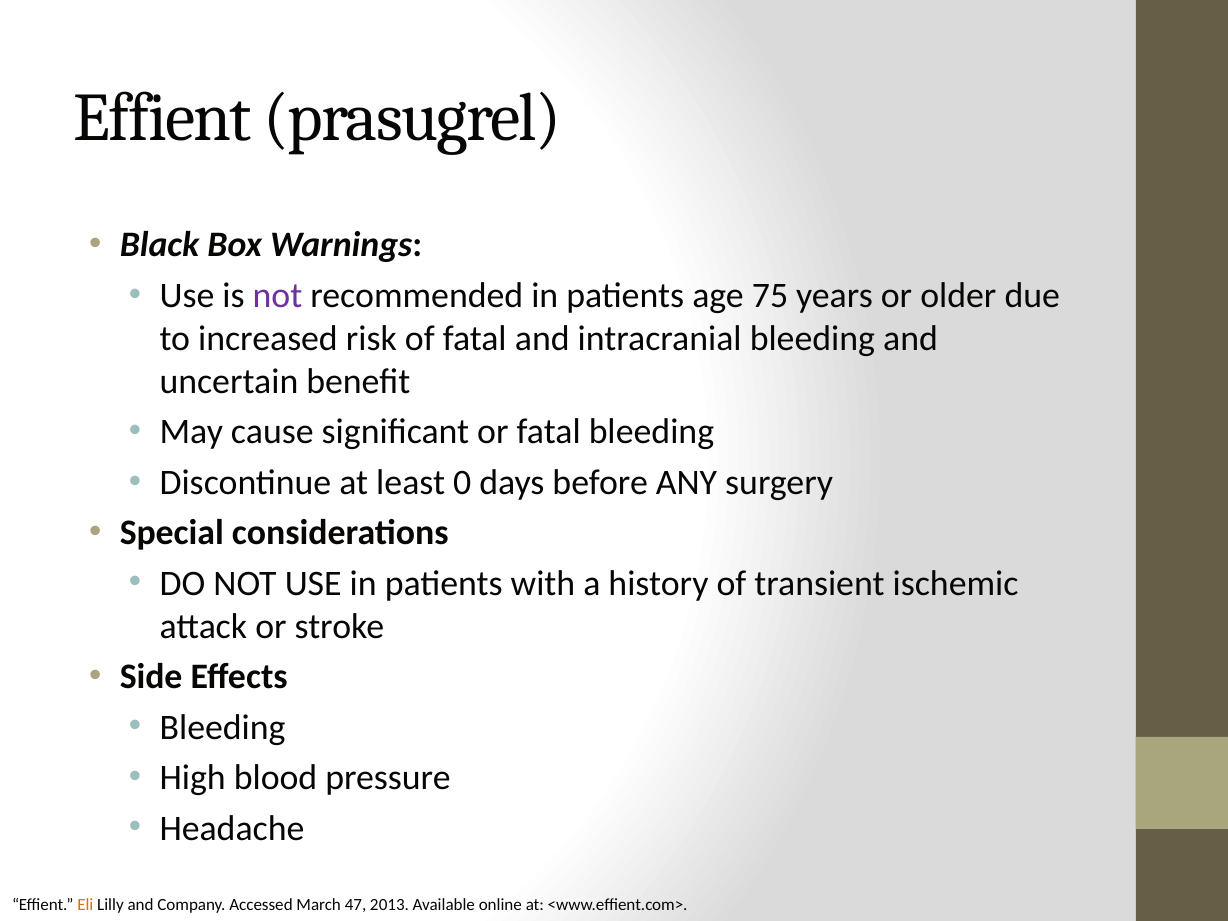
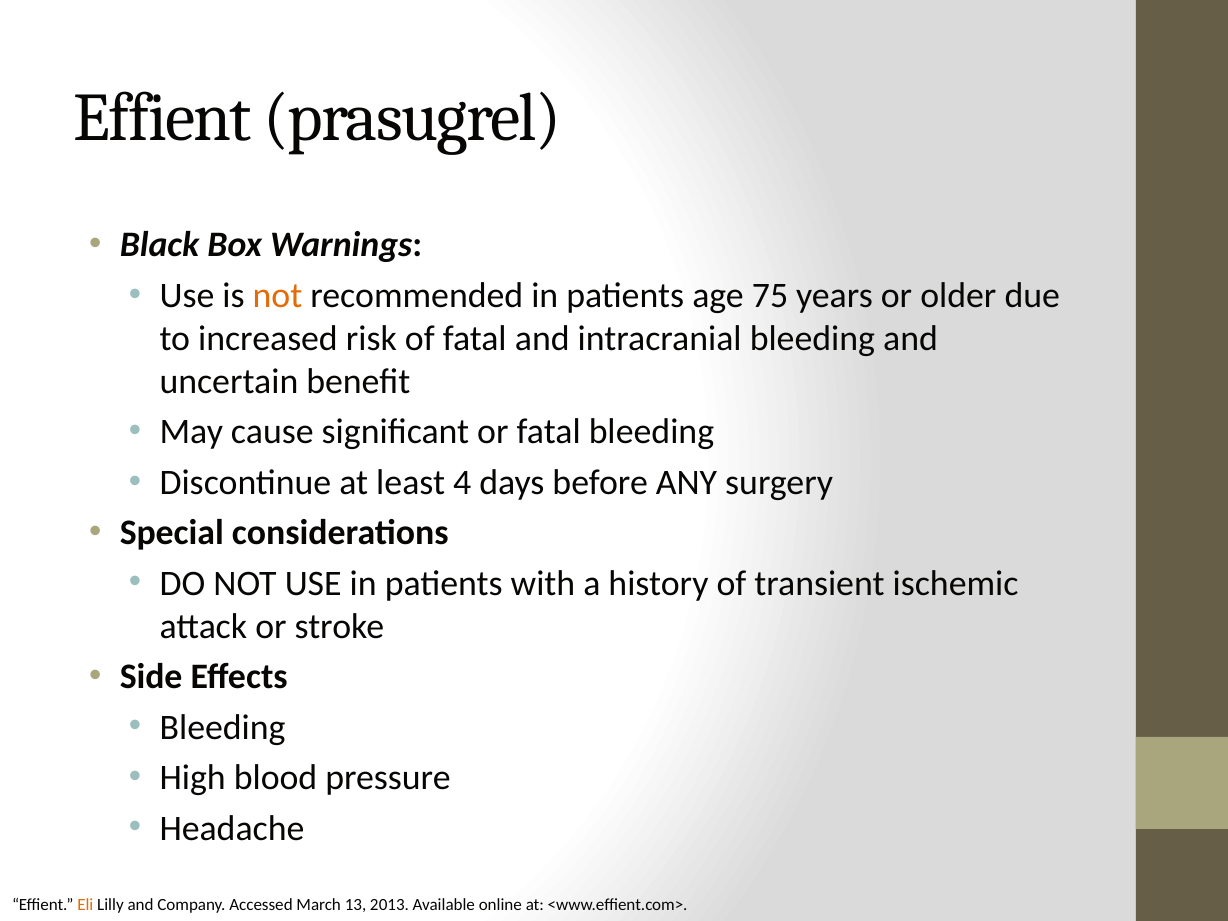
not at (278, 296) colour: purple -> orange
0: 0 -> 4
47: 47 -> 13
